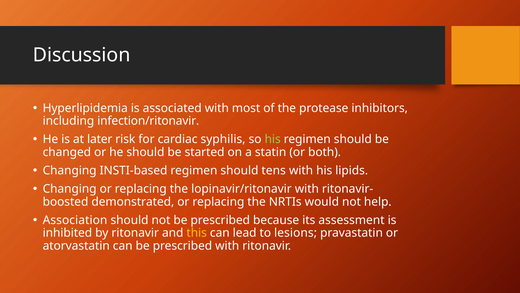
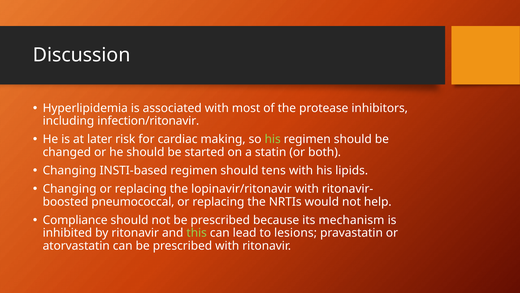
syphilis: syphilis -> making
demonstrated: demonstrated -> pneumococcal
Association: Association -> Compliance
assessment: assessment -> mechanism
this colour: yellow -> light green
